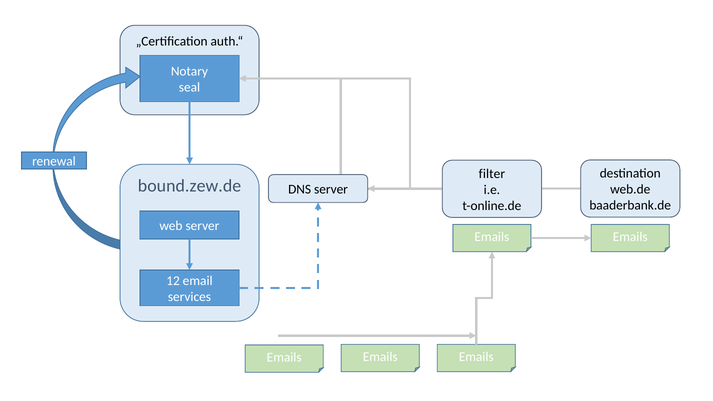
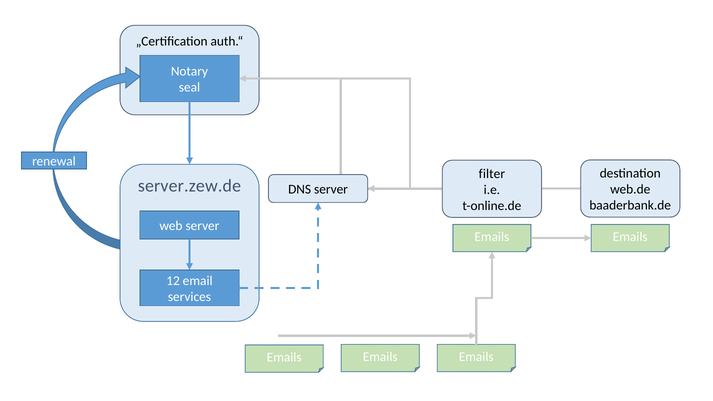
bound.zew.de: bound.zew.de -> server.zew.de
